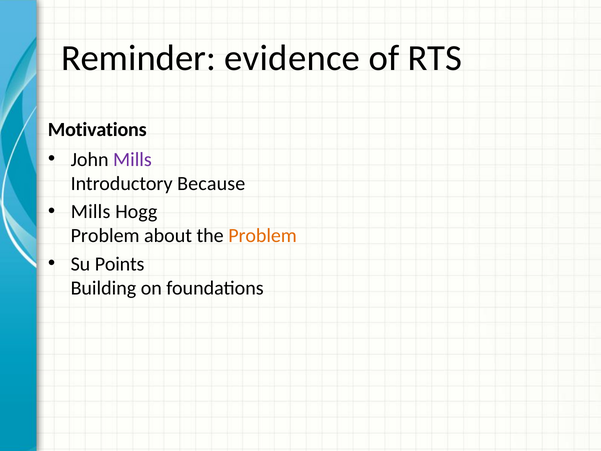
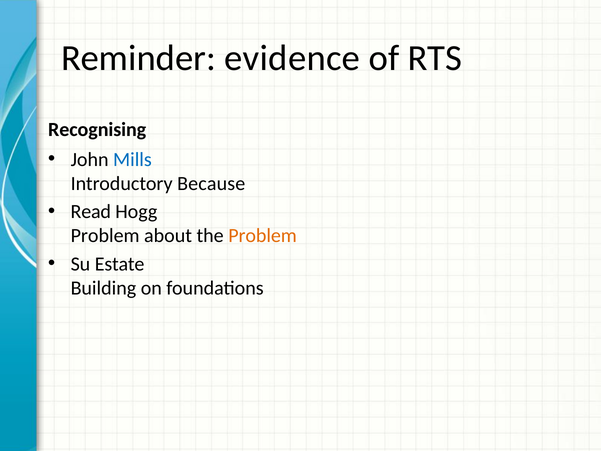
Motivations: Motivations -> Recognising
Mills at (132, 159) colour: purple -> blue
Mills at (91, 212): Mills -> Read
Points: Points -> Estate
